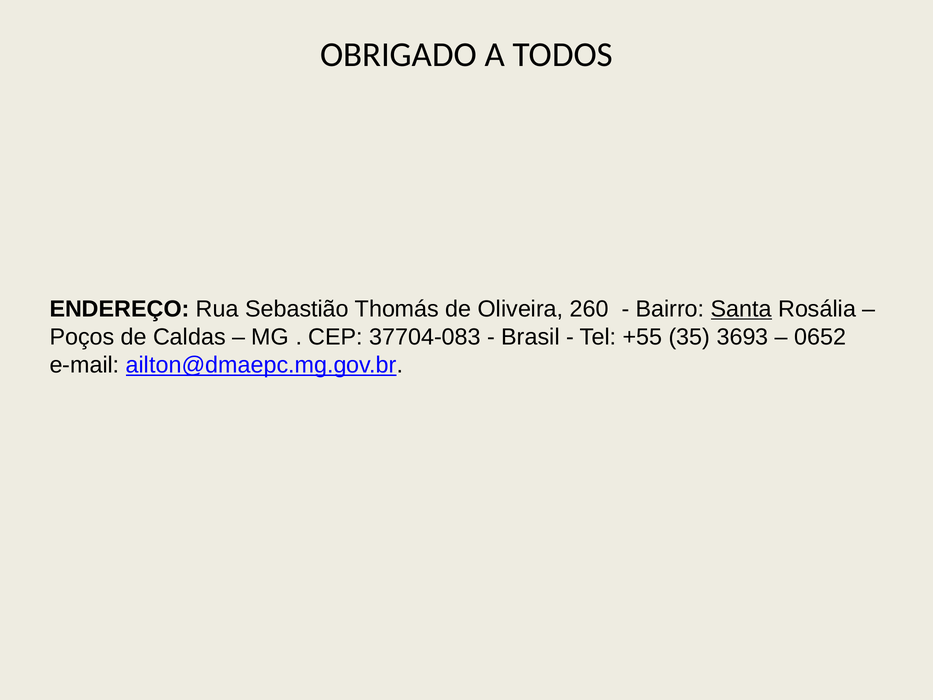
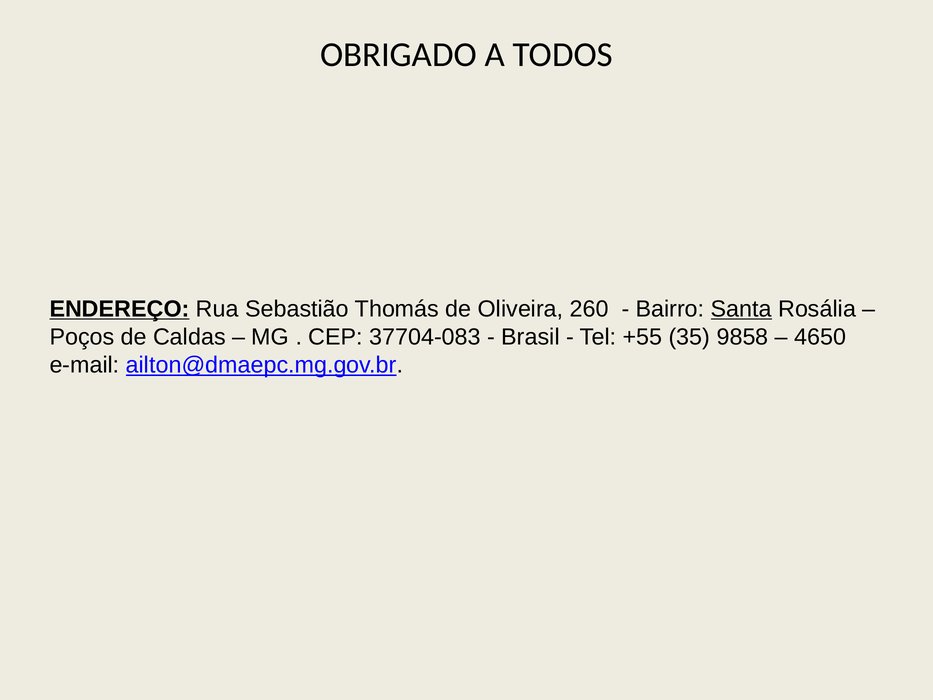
ENDEREÇO underline: none -> present
3693: 3693 -> 9858
0652: 0652 -> 4650
